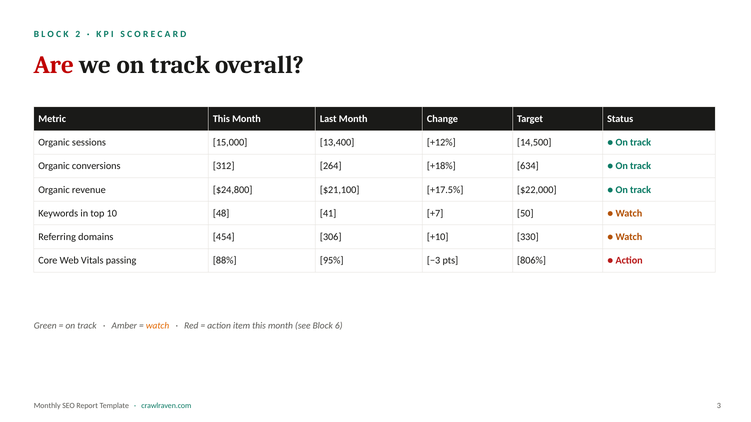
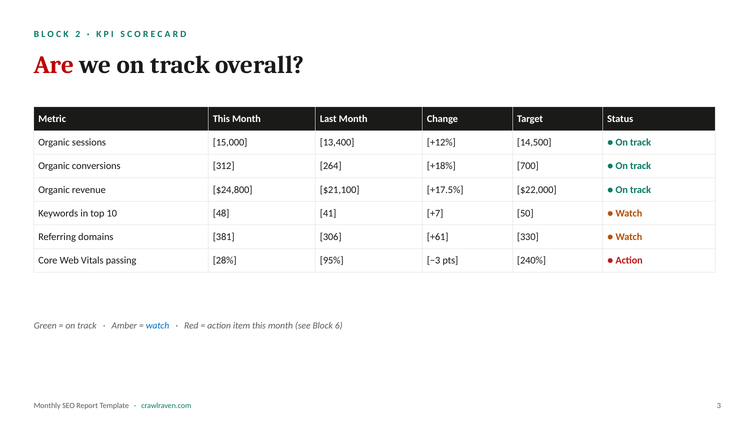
634: 634 -> 700
454: 454 -> 381
+10: +10 -> +61
88%: 88% -> 28%
806%: 806% -> 240%
watch at (158, 326) colour: orange -> blue
